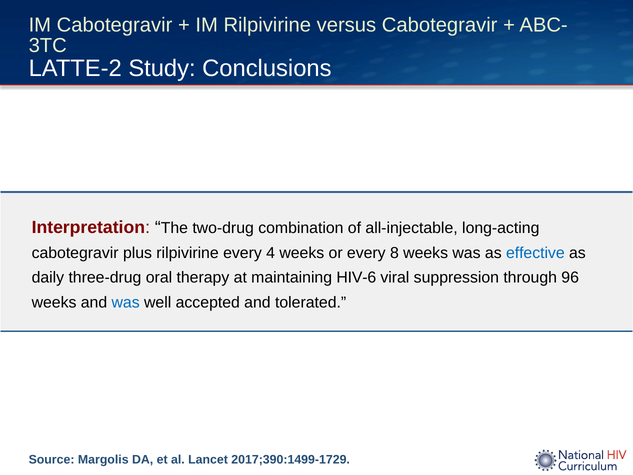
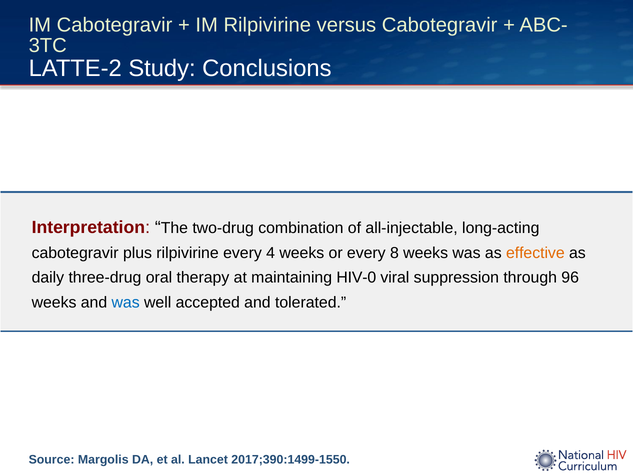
effective colour: blue -> orange
HIV-6: HIV-6 -> HIV-0
2017;390:1499-1729: 2017;390:1499-1729 -> 2017;390:1499-1550
